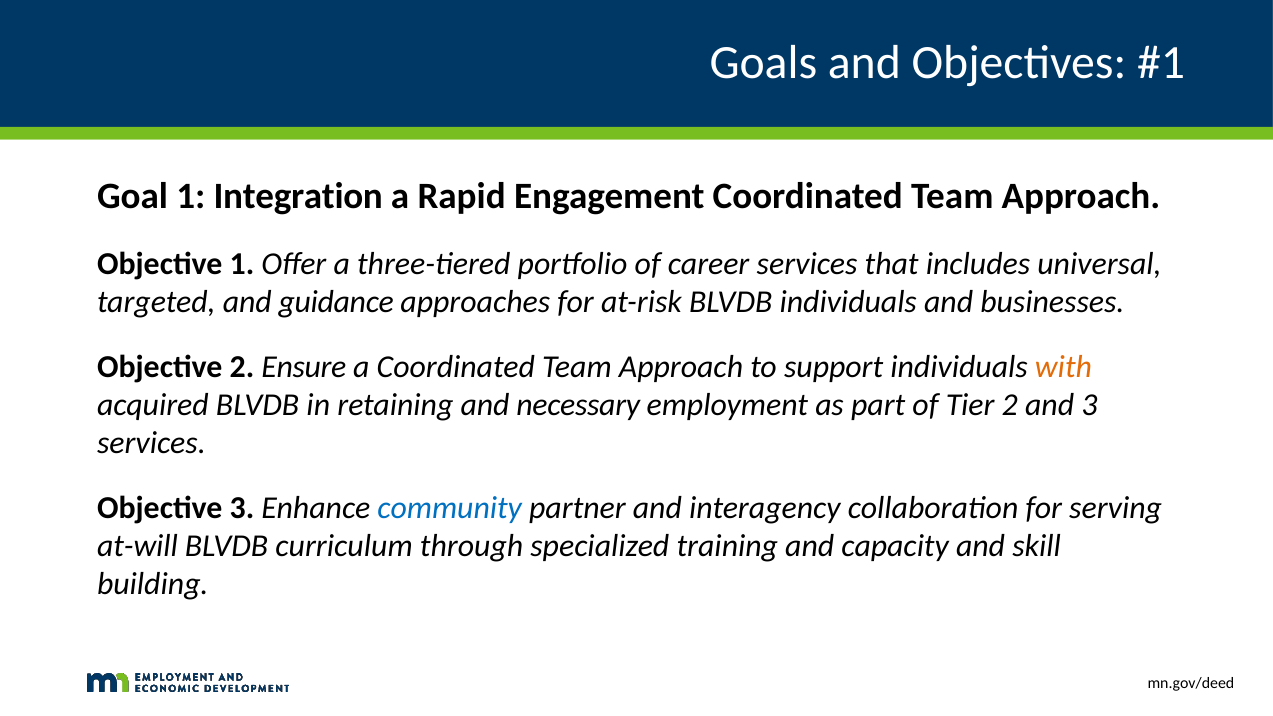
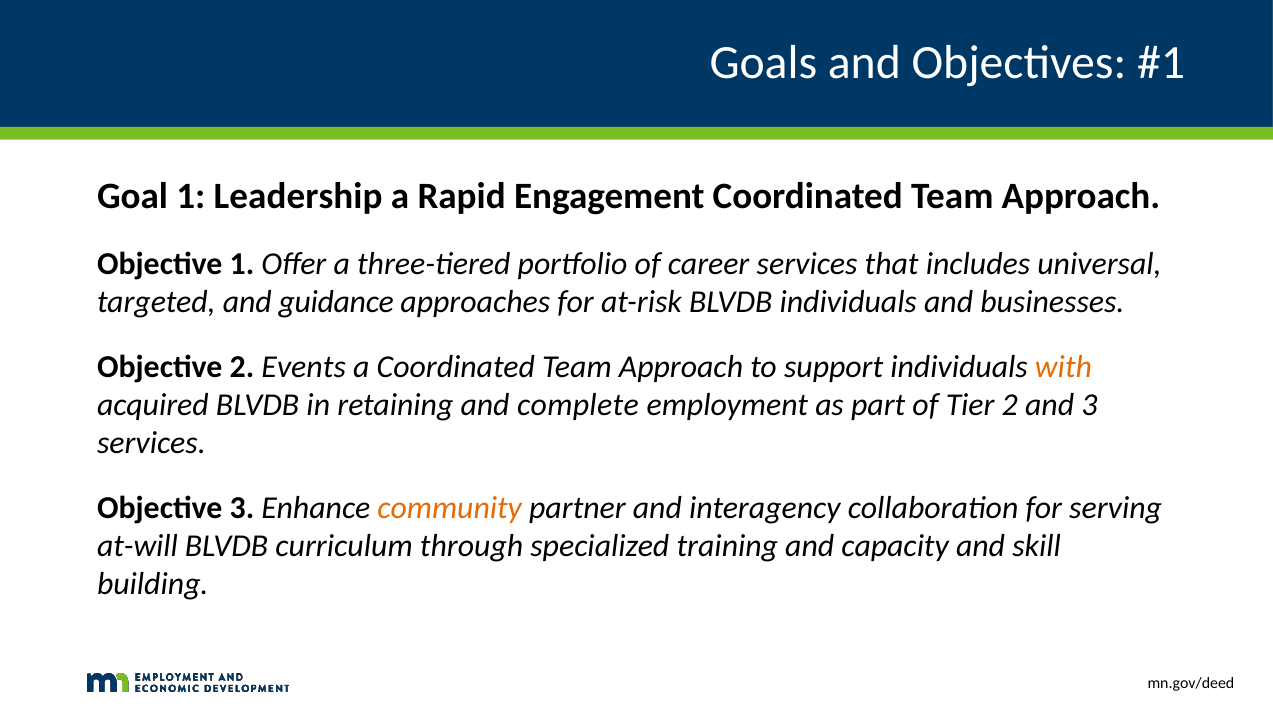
Integration: Integration -> Leadership
Ensure: Ensure -> Events
necessary: necessary -> complete
community colour: blue -> orange
